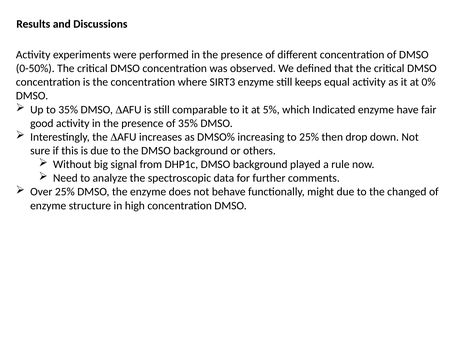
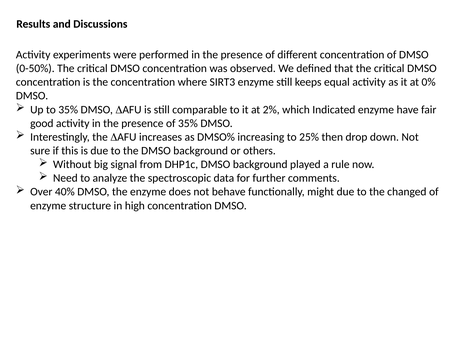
5%: 5% -> 2%
Over 25%: 25% -> 40%
